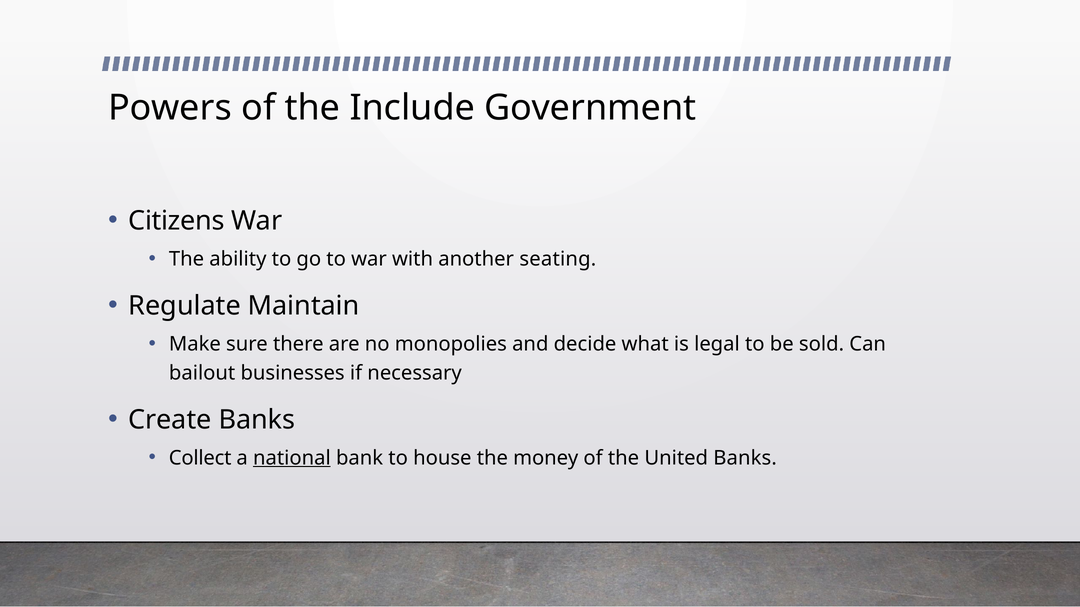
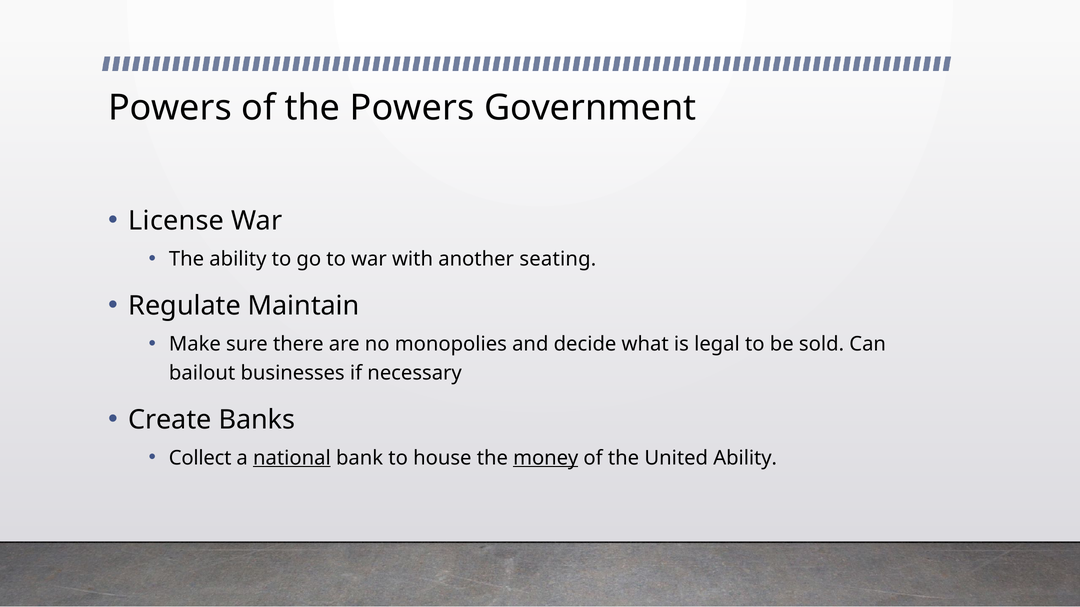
the Include: Include -> Powers
Citizens: Citizens -> License
money underline: none -> present
United Banks: Banks -> Ability
